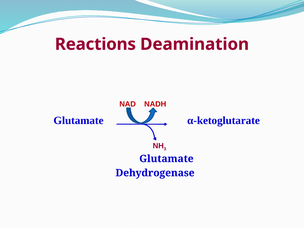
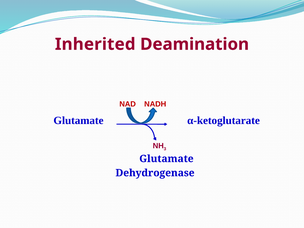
Reactions: Reactions -> Inherited
